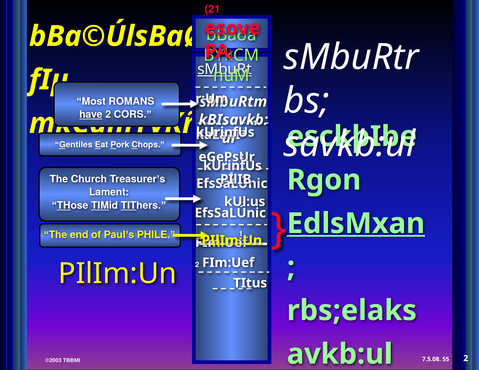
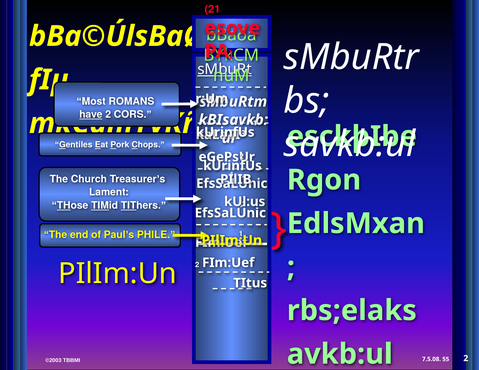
EdlsMxan underline: present -> none
